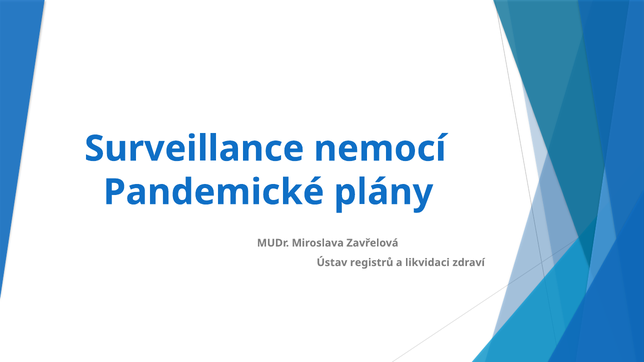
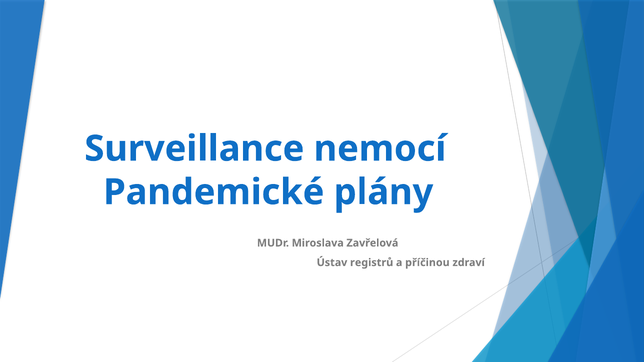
likvidaci: likvidaci -> příčinou
